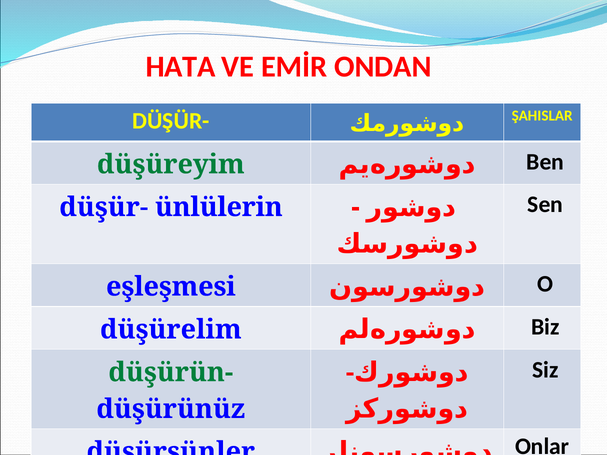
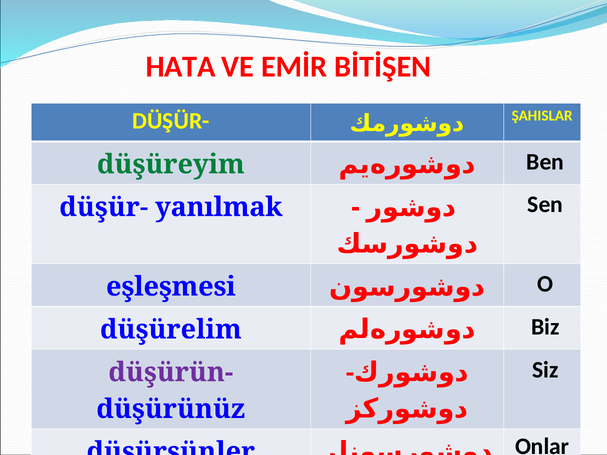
ONDAN: ONDAN -> BİTİŞEN
ünlülerin: ünlülerin -> yanılmak
düşürün- colour: green -> purple
